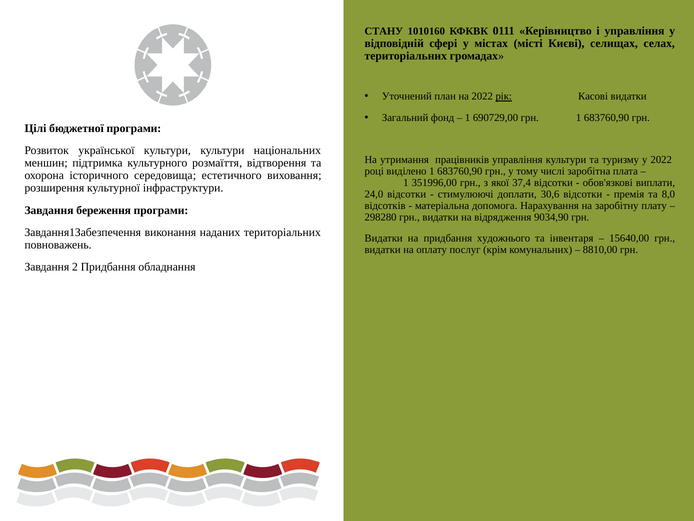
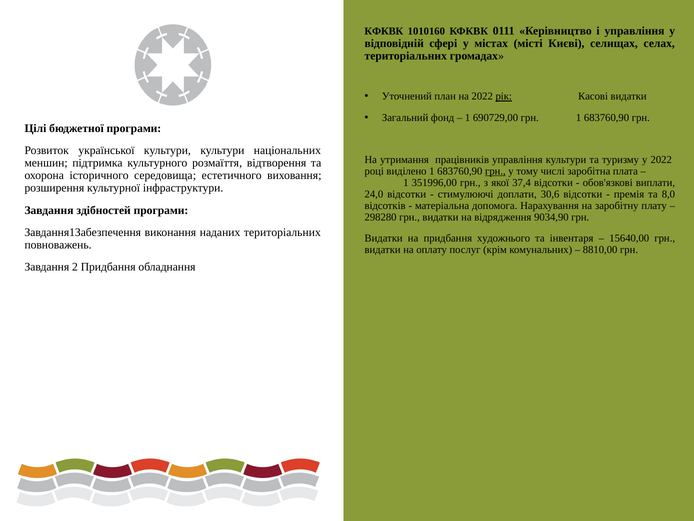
СТАНУ at (384, 31): СТАНУ -> КФКВК
грн at (495, 171) underline: none -> present
береження: береження -> здібностей
